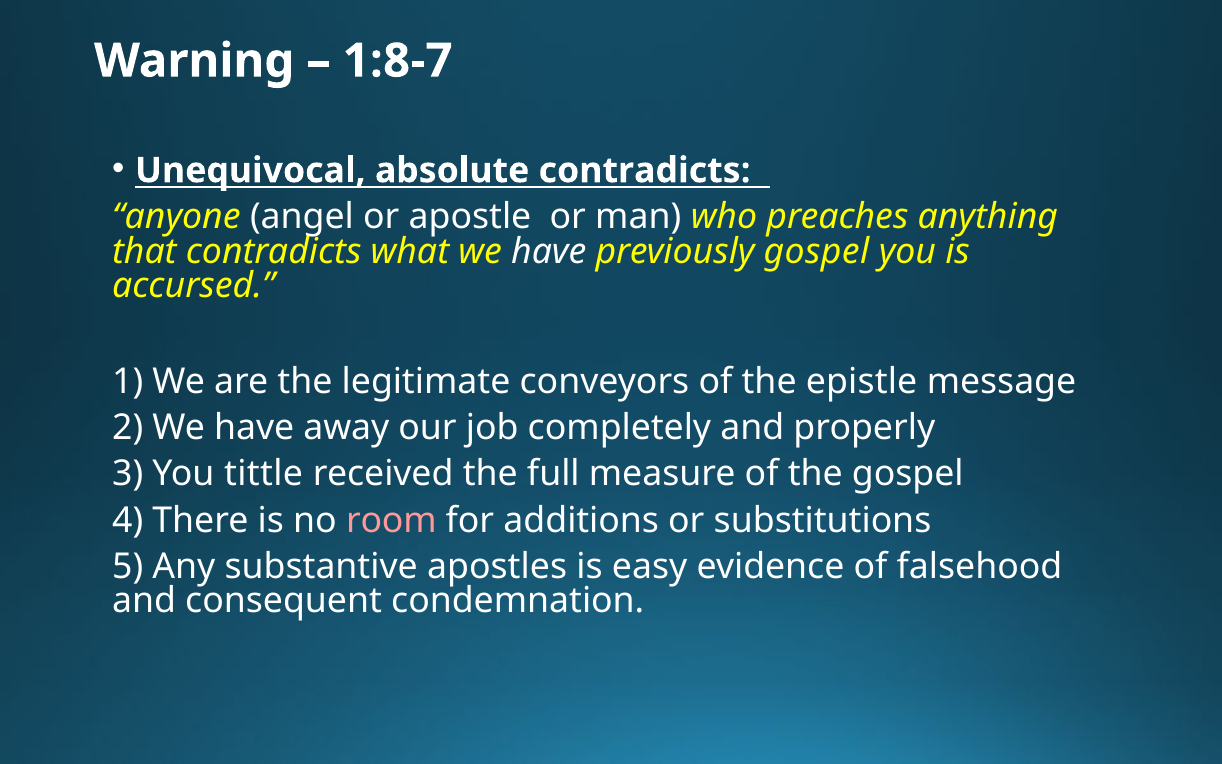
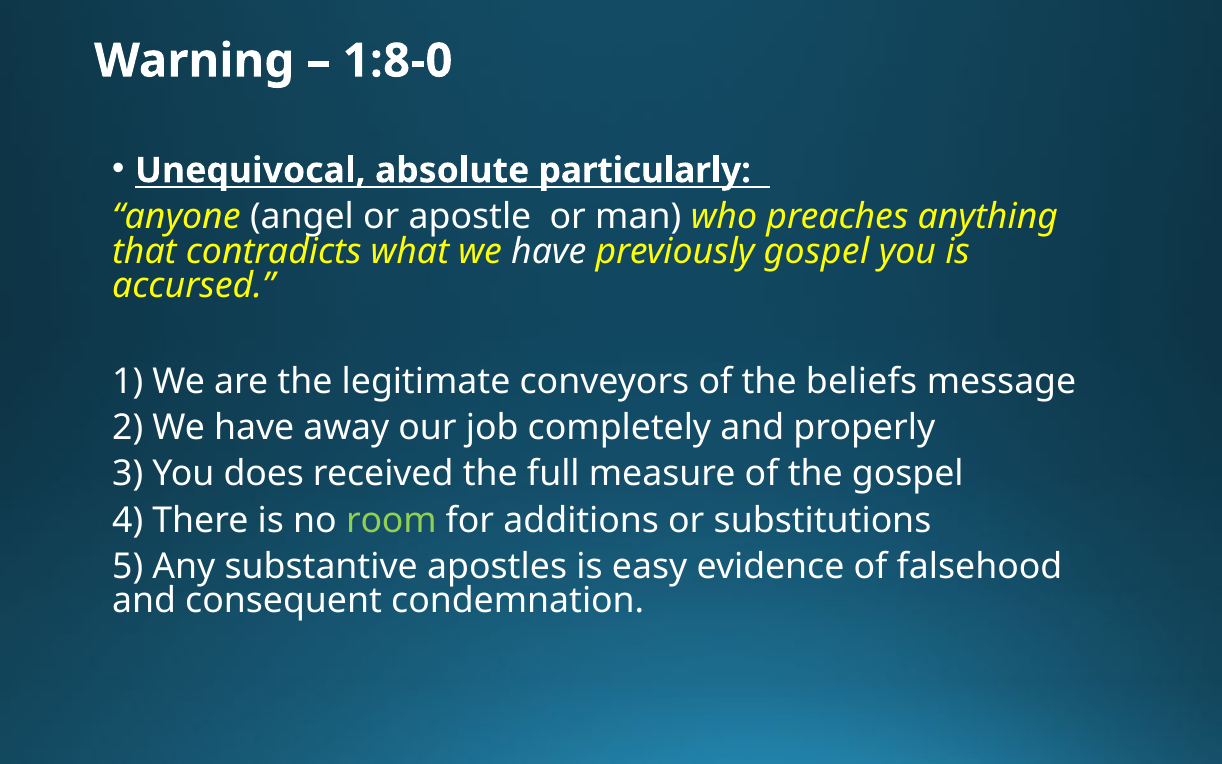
1:8-7: 1:8-7 -> 1:8-0
absolute contradicts: contradicts -> particularly
epistle: epistle -> beliefs
tittle: tittle -> does
room colour: pink -> light green
